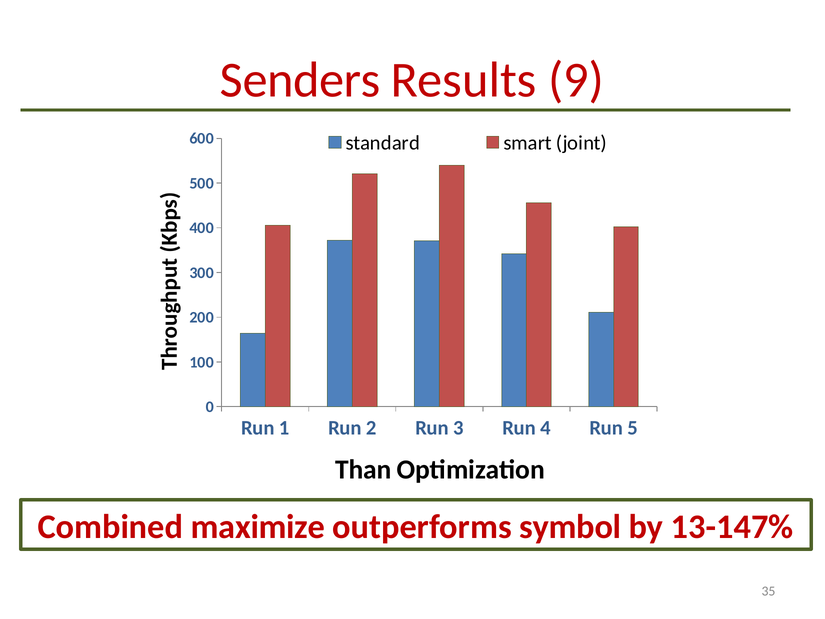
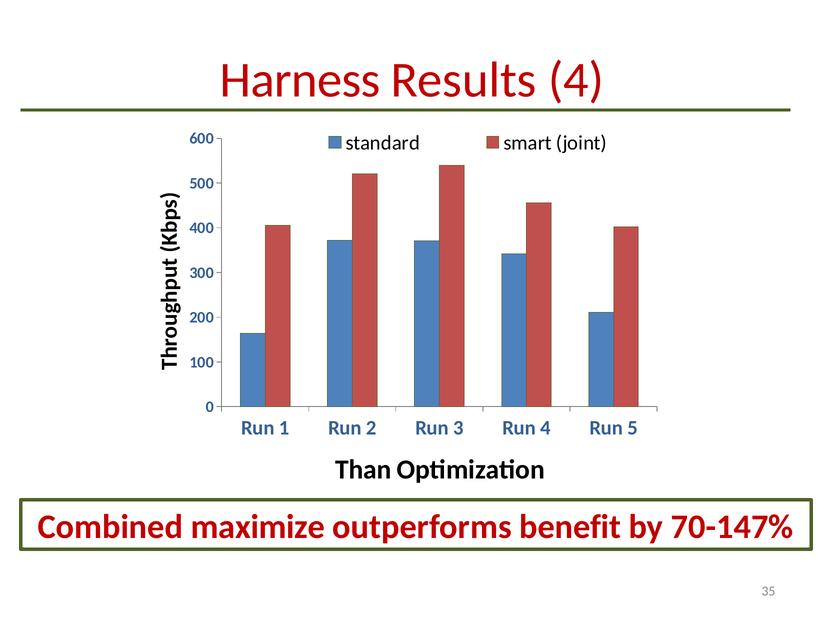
Senders: Senders -> Harness
Results 9: 9 -> 4
symbol: symbol -> benefit
13-147%: 13-147% -> 70-147%
